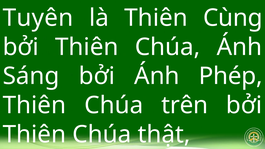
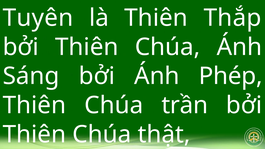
Cùng: Cùng -> Thắp
trên: trên -> trần
